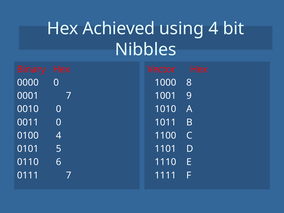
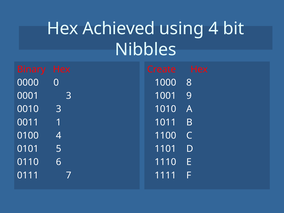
Vector: Vector -> Create
0001 7: 7 -> 3
0010 0: 0 -> 3
0011 0: 0 -> 1
